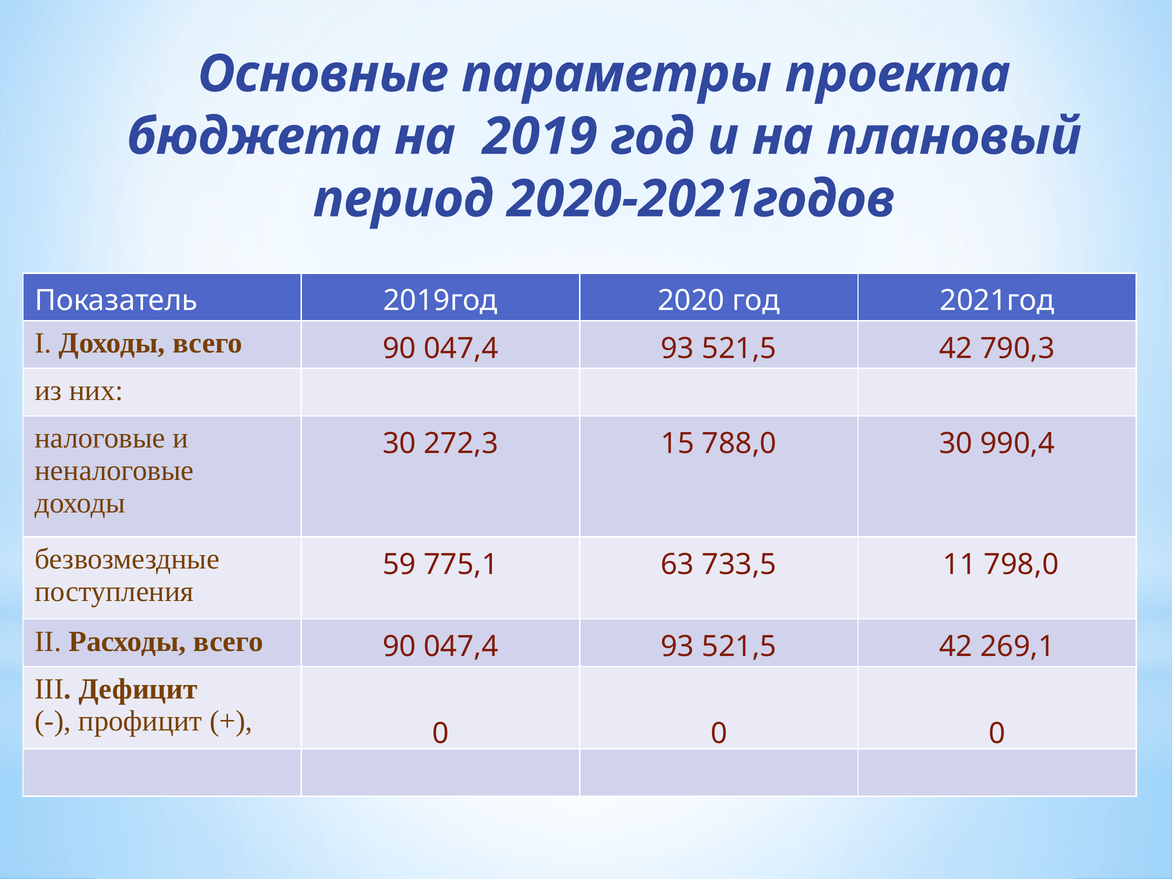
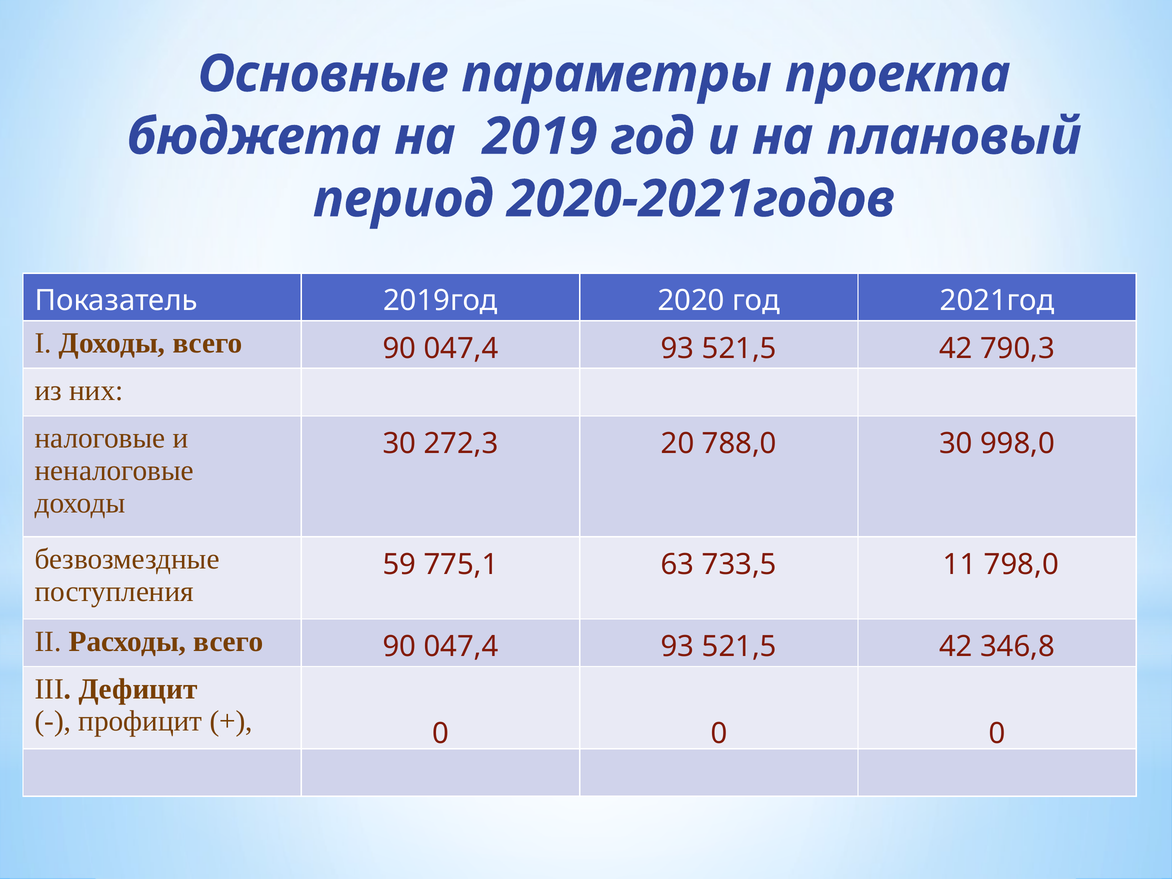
15: 15 -> 20
990,4: 990,4 -> 998,0
269,1: 269,1 -> 346,8
